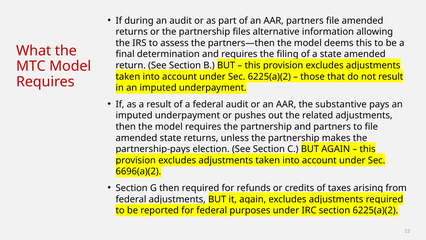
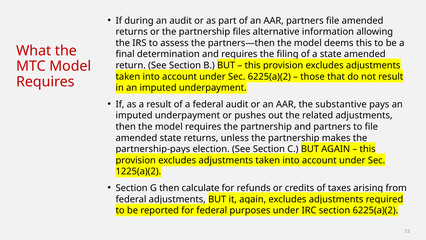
6696(a)(2: 6696(a)(2 -> 1225(a)(2
then required: required -> calculate
